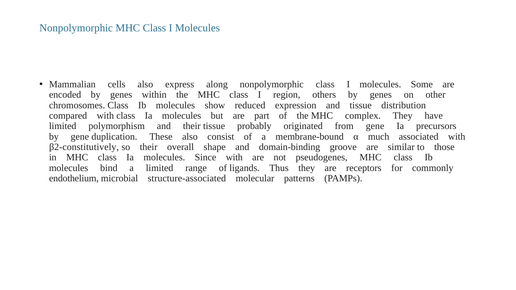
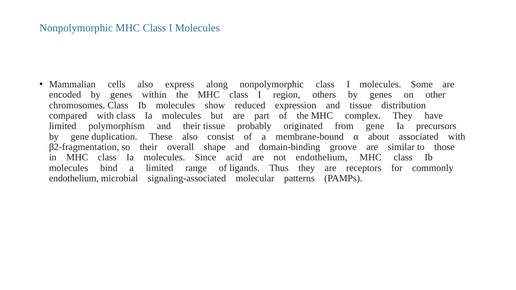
much: much -> about
β2-constitutively: β2-constitutively -> β2-fragmentation
Since with: with -> acid
not pseudogenes: pseudogenes -> endothelium
structure-associated: structure-associated -> signaling-associated
